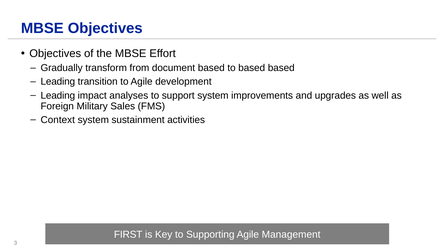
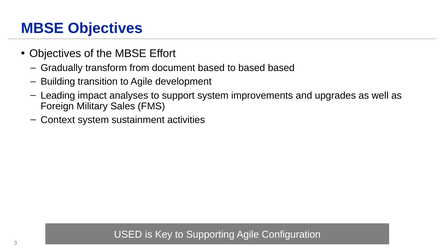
Leading at (58, 82): Leading -> Building
FIRST: FIRST -> USED
Management: Management -> Configuration
